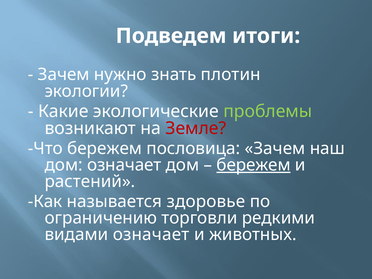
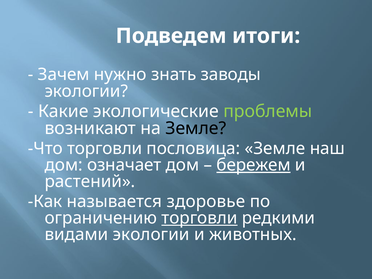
плотин: плотин -> заводы
Земле at (196, 128) colour: red -> black
Что бережем: бережем -> торговли
пословица Зачем: Зачем -> Земле
торговли at (199, 218) underline: none -> present
видами означает: означает -> экологии
